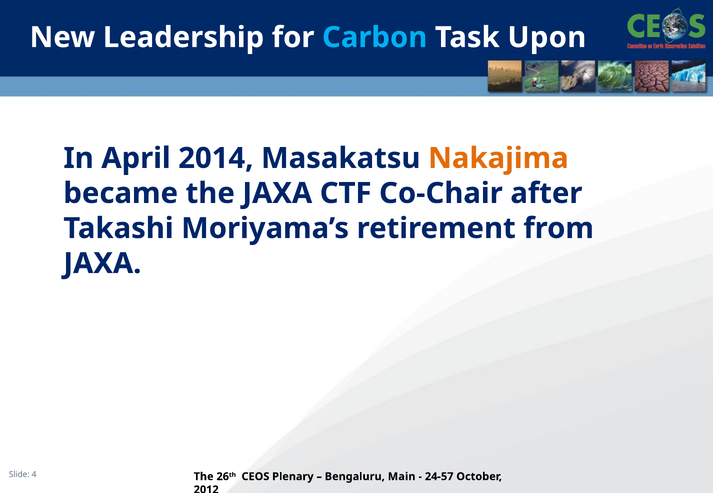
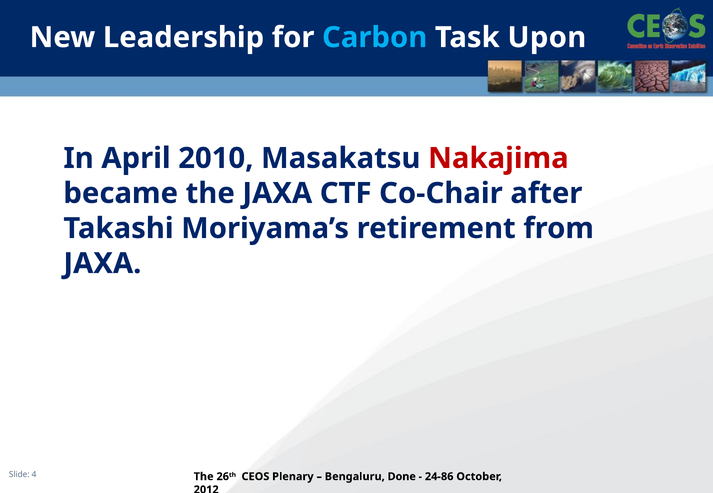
2014: 2014 -> 2010
Nakajima colour: orange -> red
Main: Main -> Done
24-57: 24-57 -> 24-86
